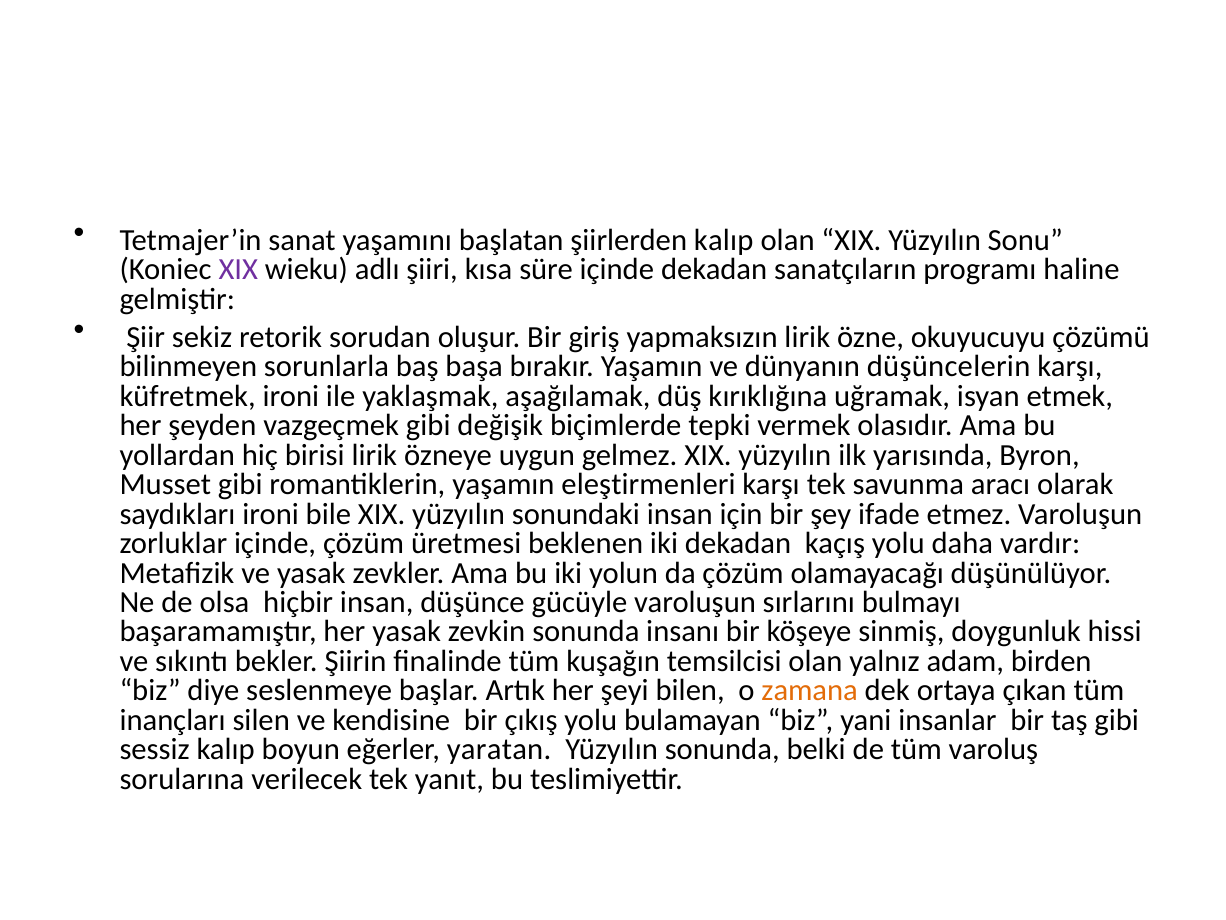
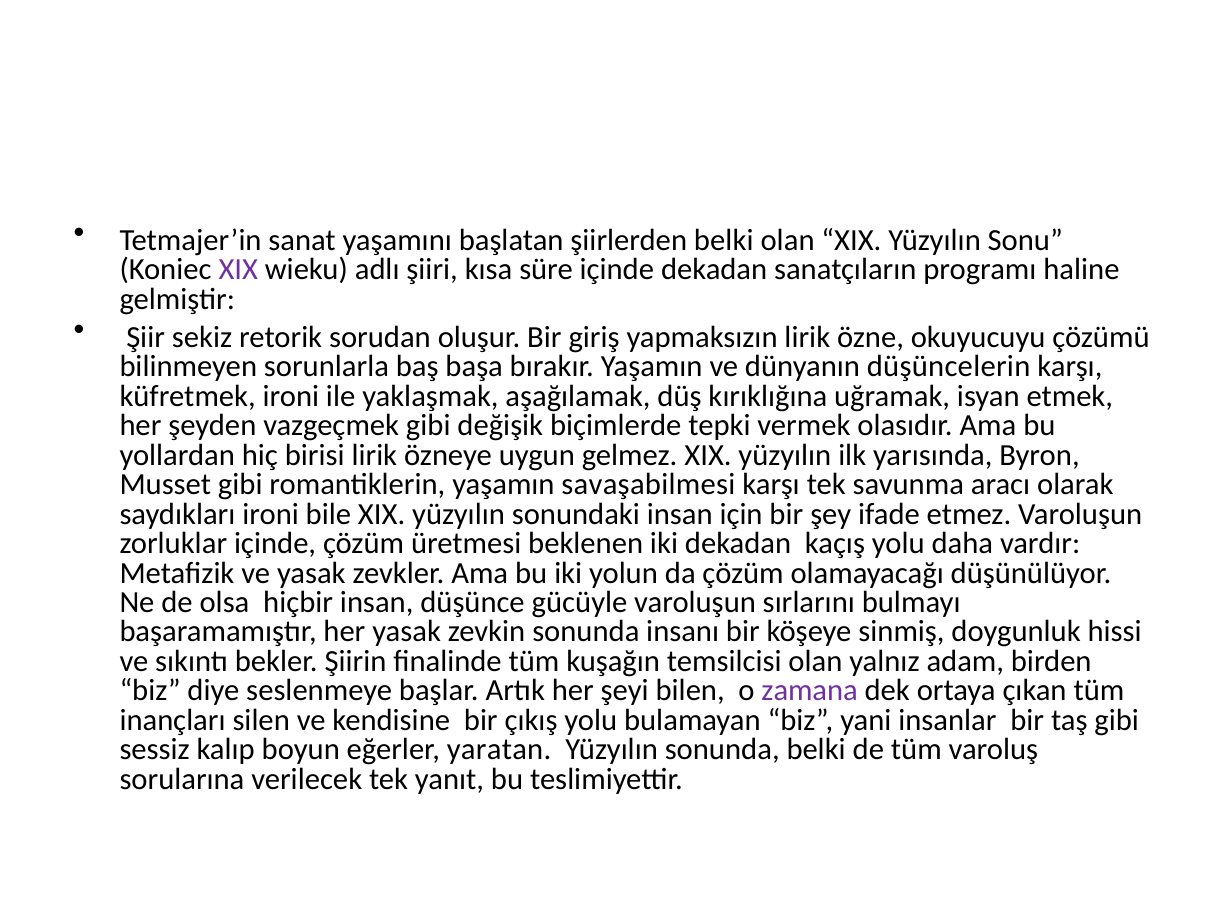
şiirlerden kalıp: kalıp -> belki
eleştirmenleri: eleştirmenleri -> savaşabilmesi
zamana colour: orange -> purple
